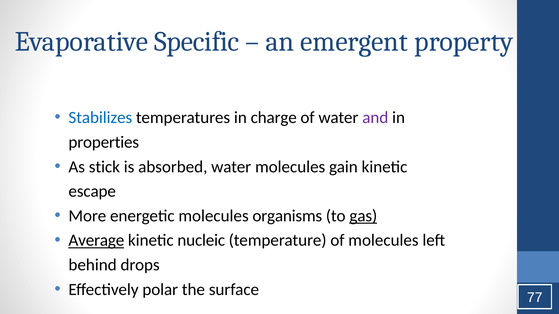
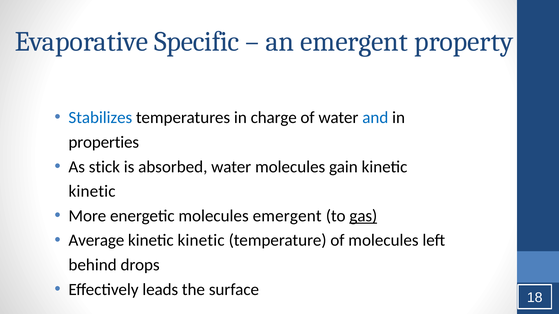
and colour: purple -> blue
escape at (92, 192): escape -> kinetic
molecules organisms: organisms -> emergent
Average underline: present -> none
nucleic at (201, 241): nucleic -> kinetic
polar: polar -> leads
77: 77 -> 18
